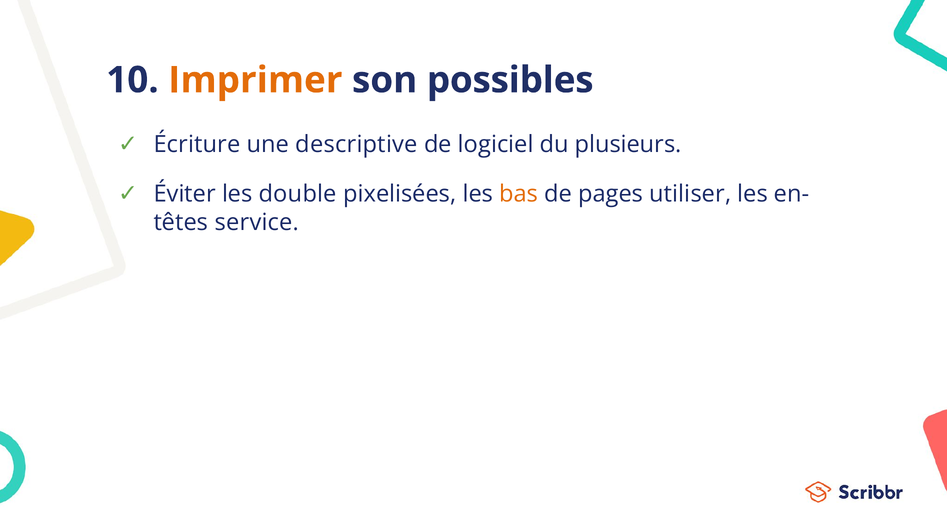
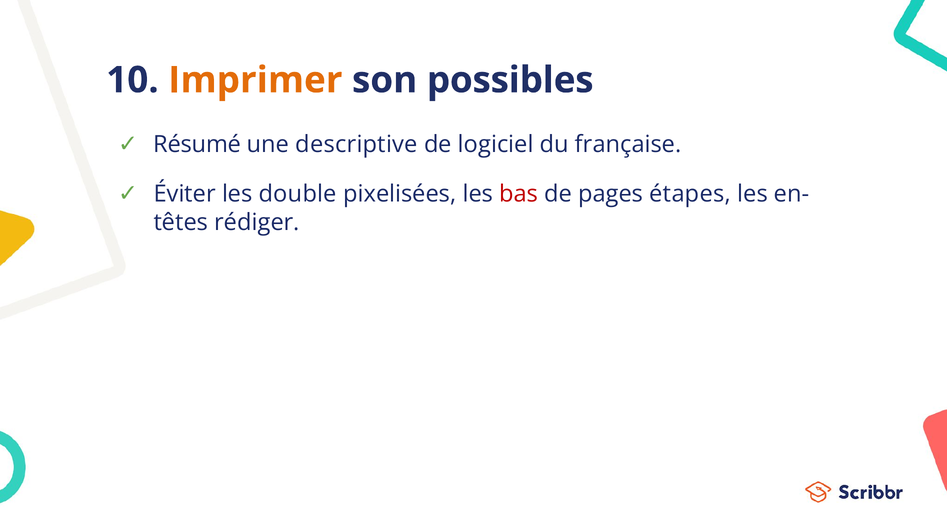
Écriture: Écriture -> Résumé
plusieurs: plusieurs -> française
bas colour: orange -> red
utiliser: utiliser -> étapes
service: service -> rédiger
